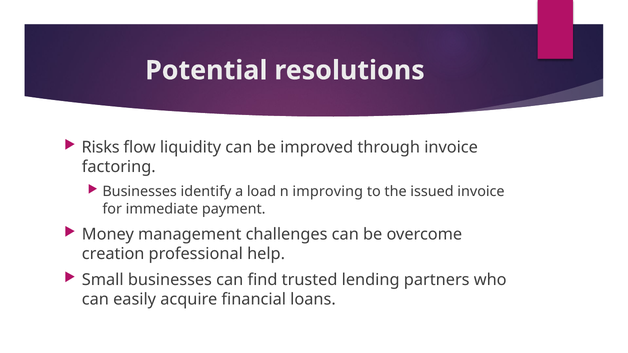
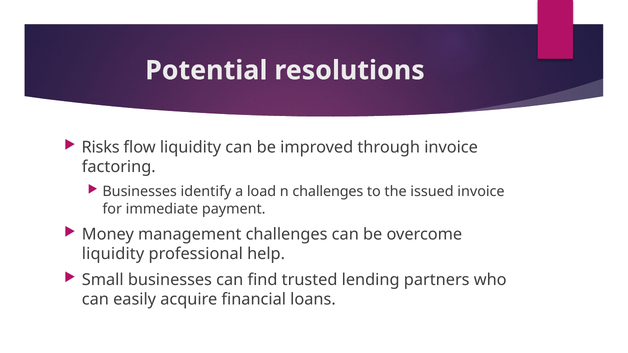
n improving: improving -> challenges
creation at (113, 254): creation -> liquidity
